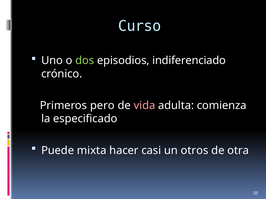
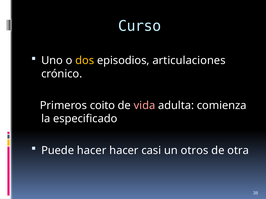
dos colour: light green -> yellow
indiferenciado: indiferenciado -> articulaciones
pero: pero -> coito
Puede mixta: mixta -> hacer
